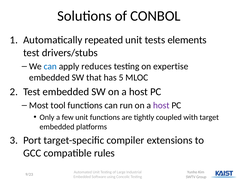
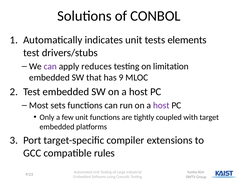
repeated: repeated -> indicates
can at (50, 66) colour: blue -> purple
expertise: expertise -> limitation
5: 5 -> 9
tool: tool -> sets
